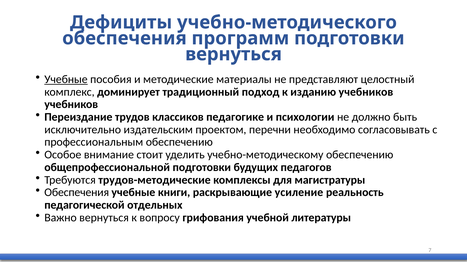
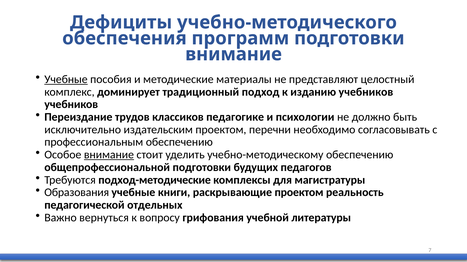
вернуться at (234, 54): вернуться -> внимание
внимание at (109, 155) underline: none -> present
трудов-методические: трудов-методические -> подход-методические
Обеспечения at (77, 193): Обеспечения -> Образования
раскрывающие усиление: усиление -> проектом
